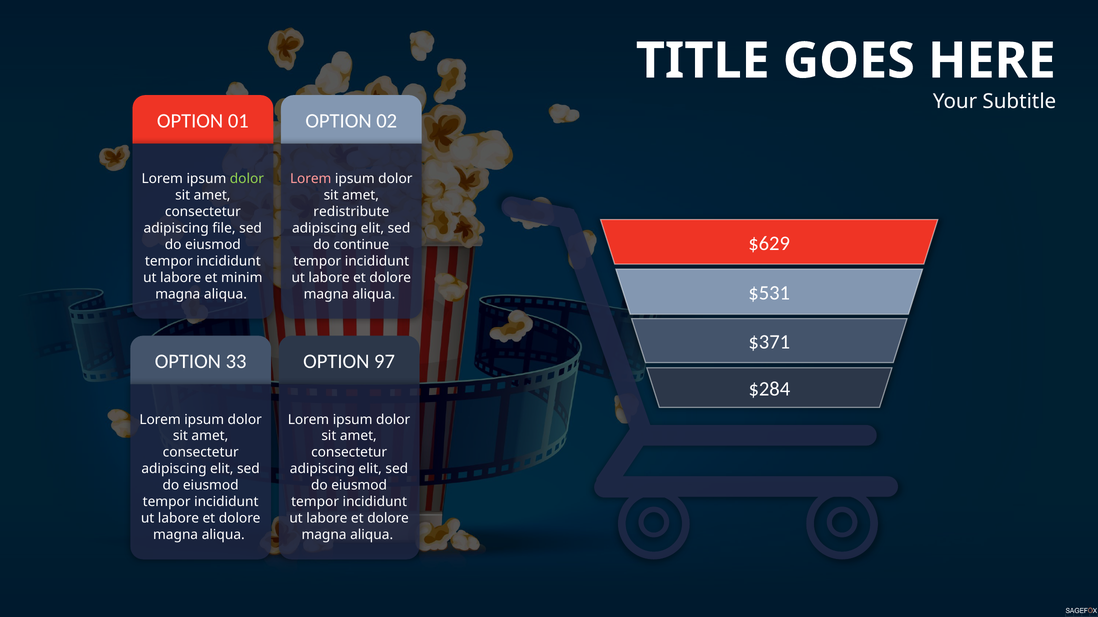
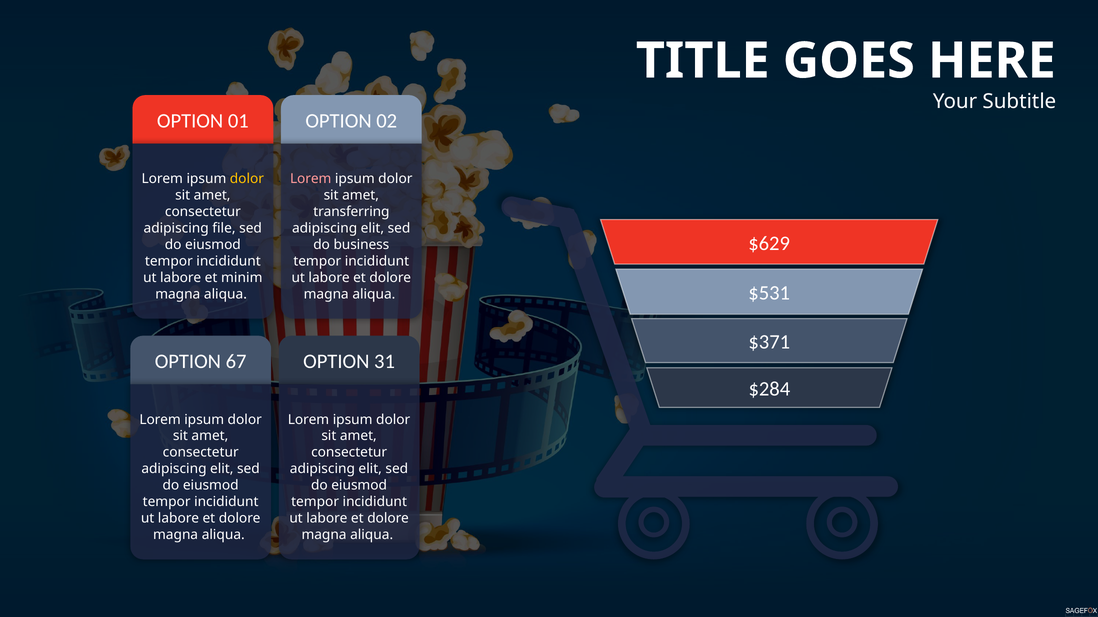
dolor at (247, 179) colour: light green -> yellow
redistribute: redistribute -> transferring
continue: continue -> business
33: 33 -> 67
97: 97 -> 31
